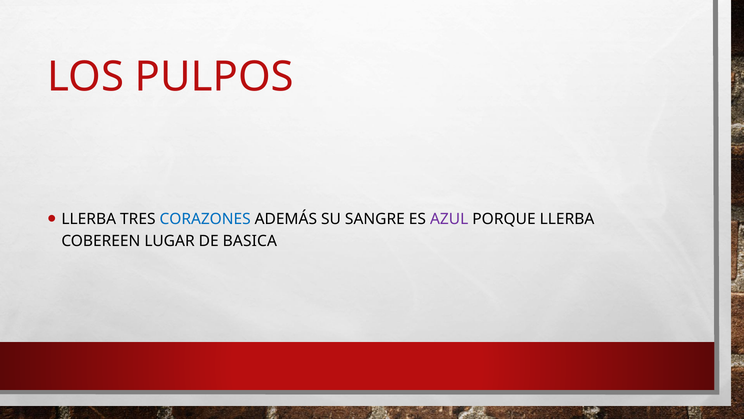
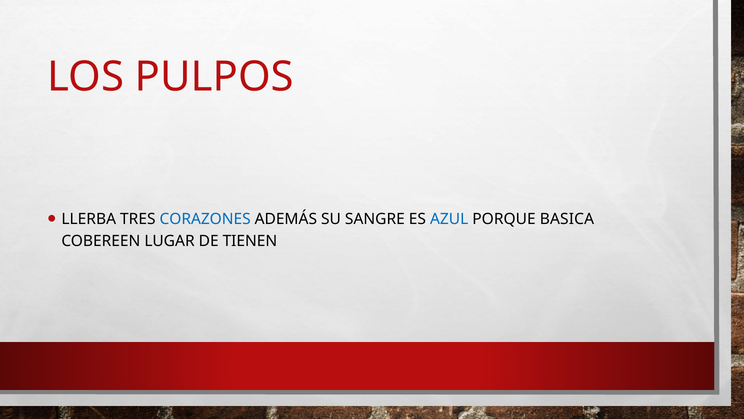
AZUL colour: purple -> blue
PORQUE LLERBA: LLERBA -> BASICA
BASICA: BASICA -> TIENEN
